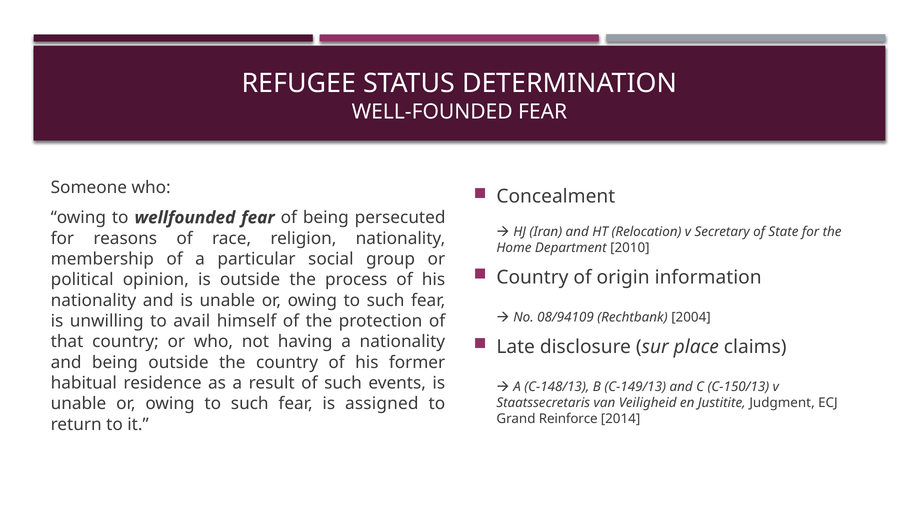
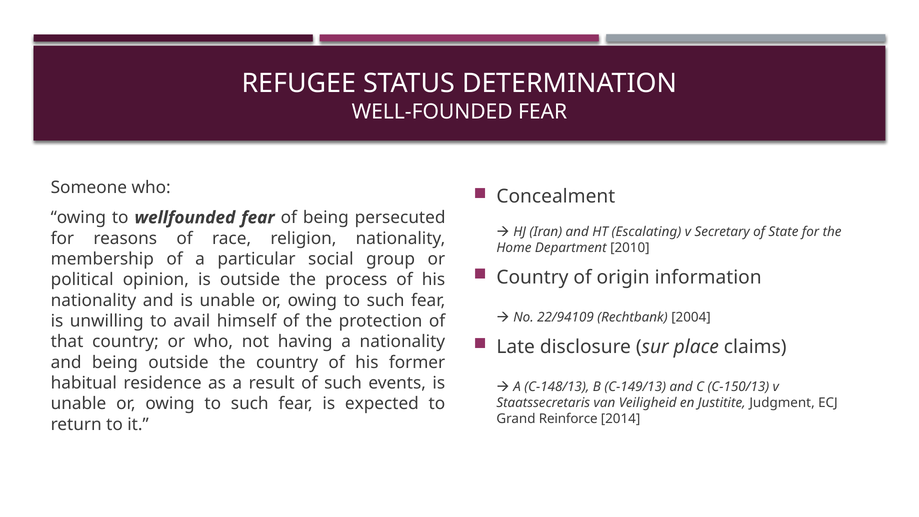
Relocation: Relocation -> Escalating
08/94109: 08/94109 -> 22/94109
assigned: assigned -> expected
